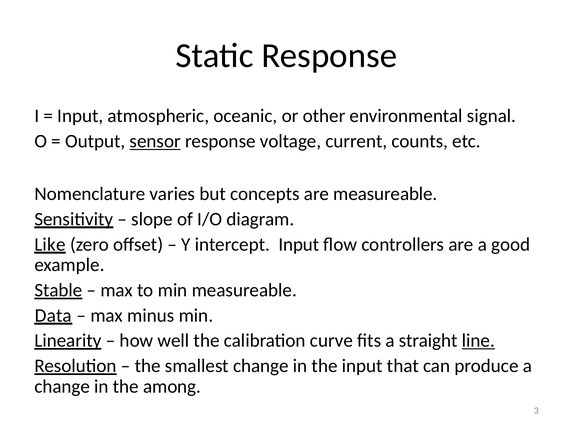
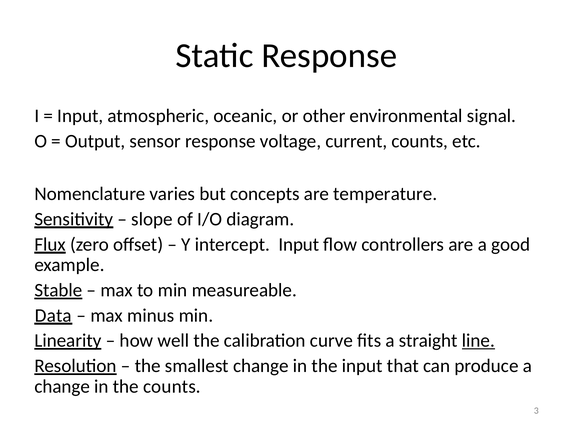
sensor underline: present -> none
are measureable: measureable -> temperature
Like: Like -> Flux
the among: among -> counts
